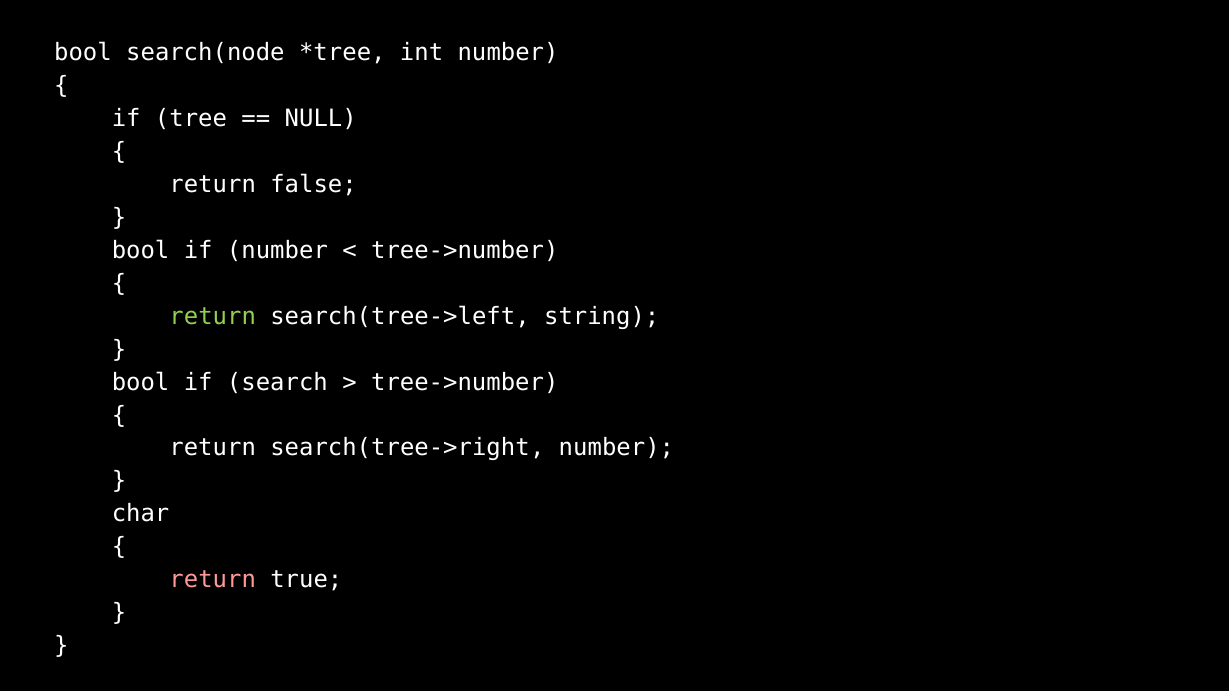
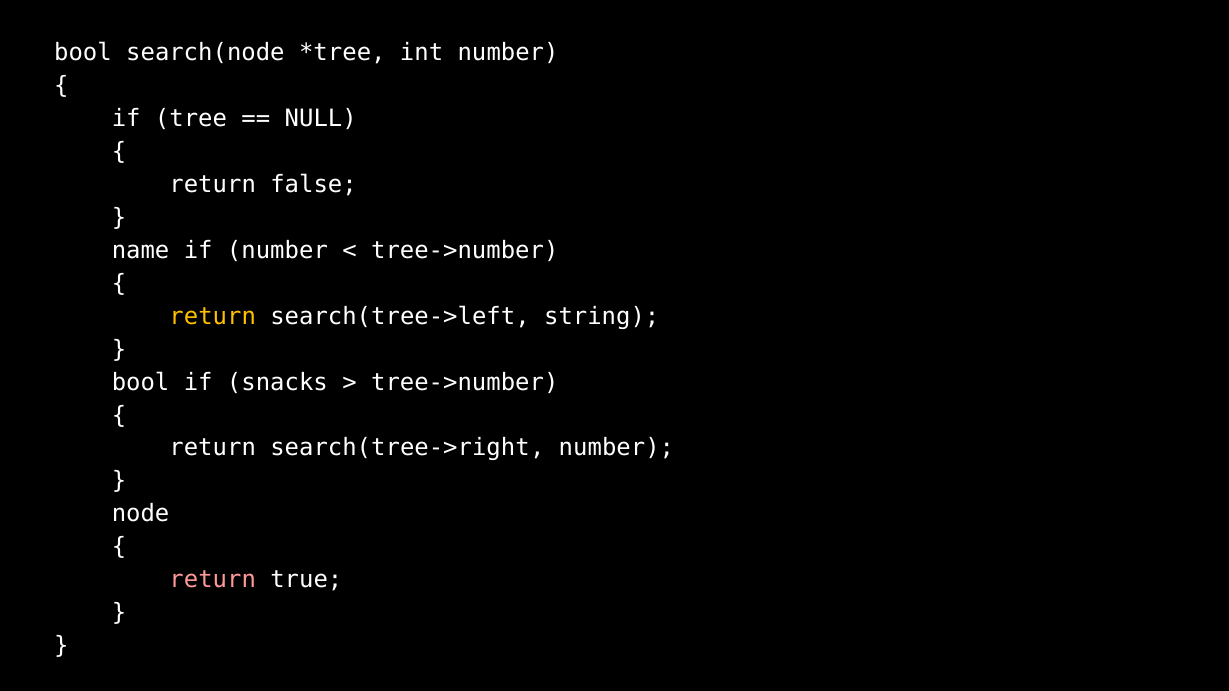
bool at (141, 251): bool -> name
return at (213, 316) colour: light green -> yellow
search at (277, 382): search -> snacks
char: char -> node
